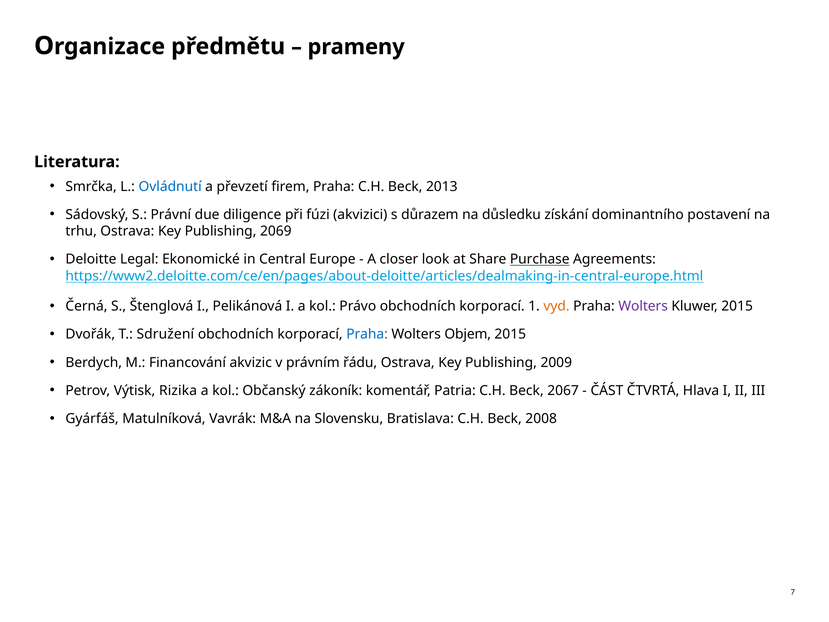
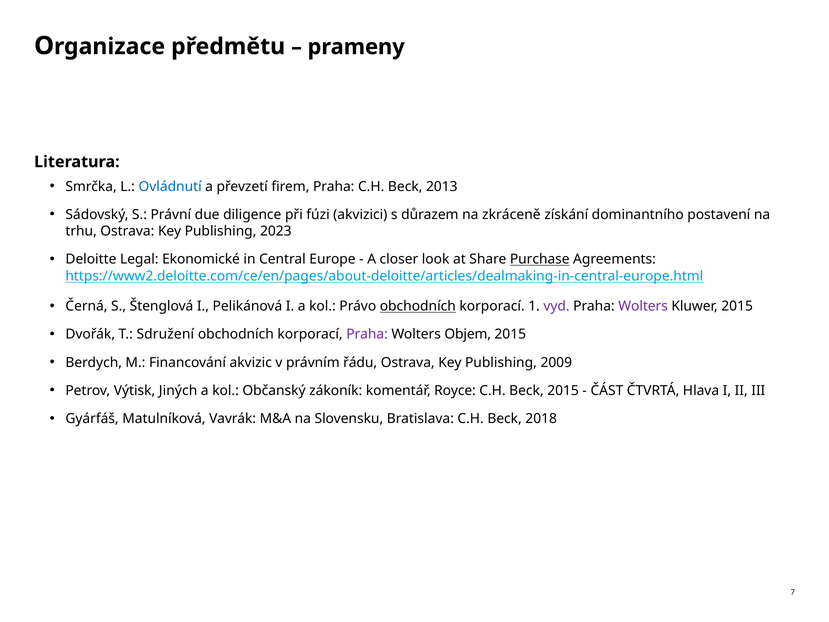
důsledku: důsledku -> zkráceně
2069: 2069 -> 2023
obchodních at (418, 306) underline: none -> present
vyd colour: orange -> purple
Praha at (367, 334) colour: blue -> purple
Rizika: Rizika -> Jiných
Patria: Patria -> Royce
Beck 2067: 2067 -> 2015
2008: 2008 -> 2018
